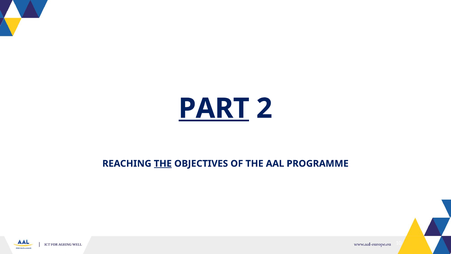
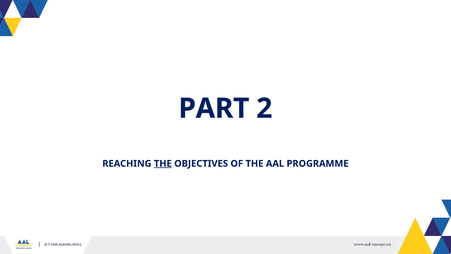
PART underline: present -> none
